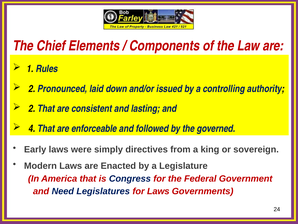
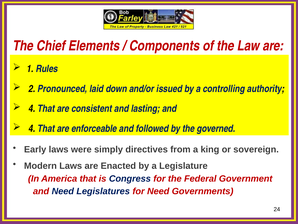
2 at (32, 108): 2 -> 4
for Laws: Laws -> Need
